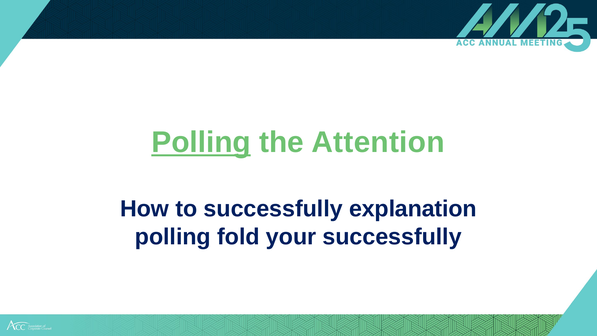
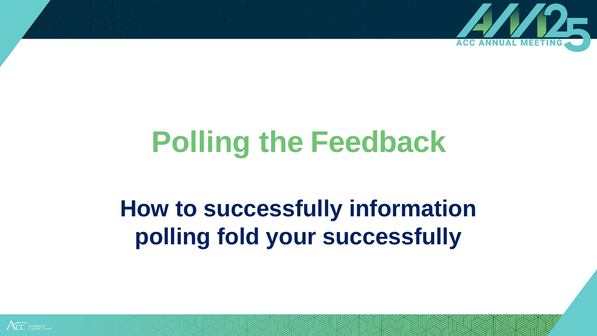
Polling at (201, 142) underline: present -> none
Attention: Attention -> Feedback
explanation: explanation -> information
